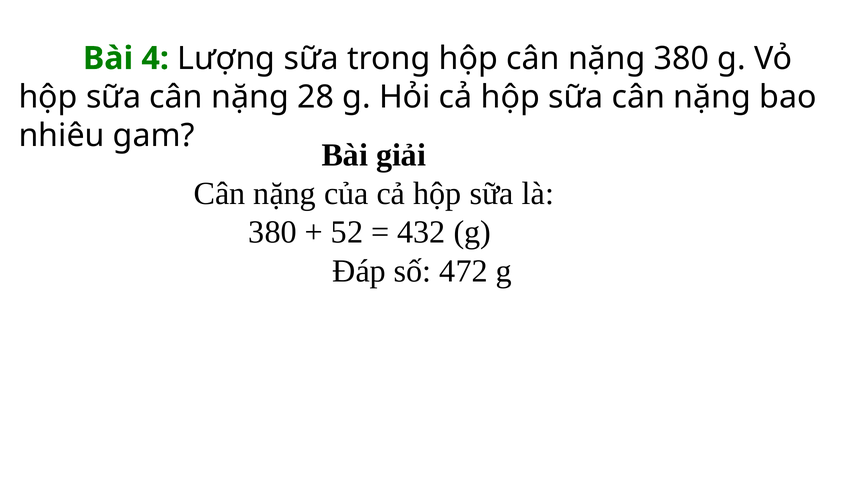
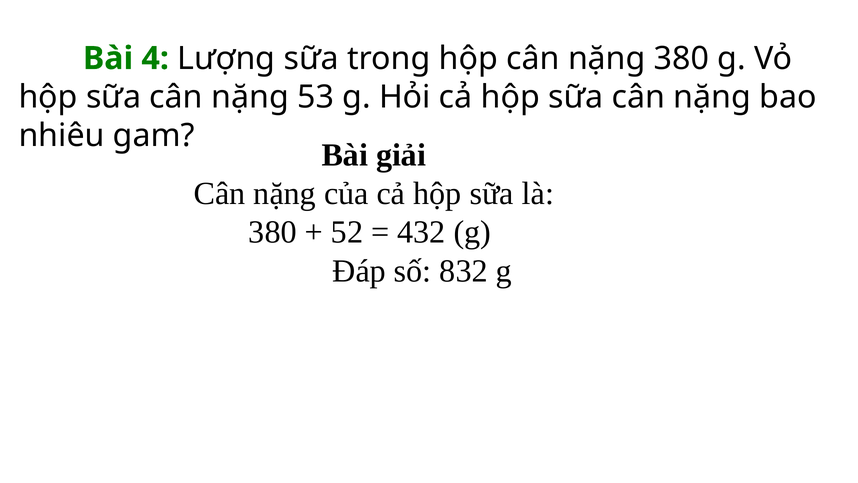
28: 28 -> 53
472: 472 -> 832
